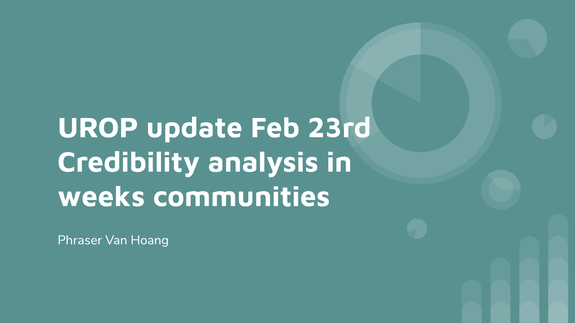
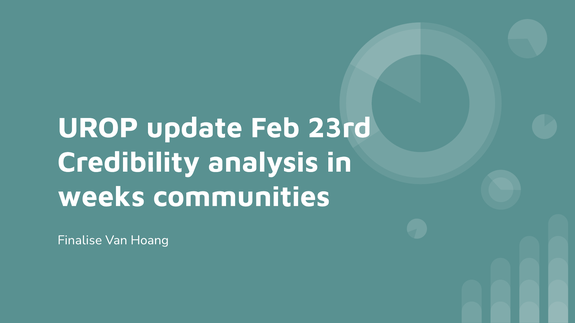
Phraser: Phraser -> Finalise
